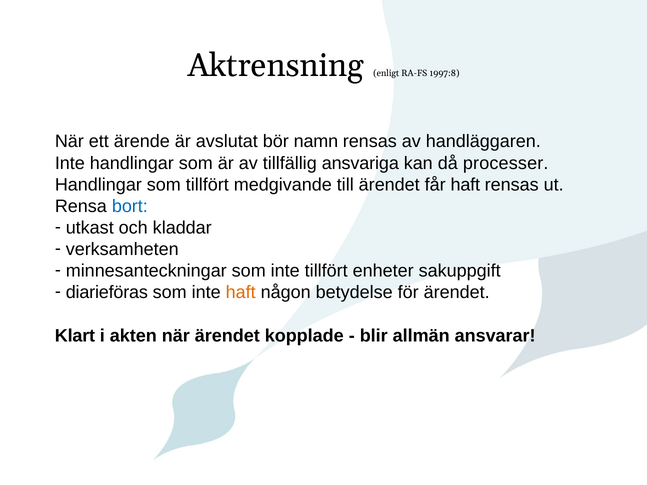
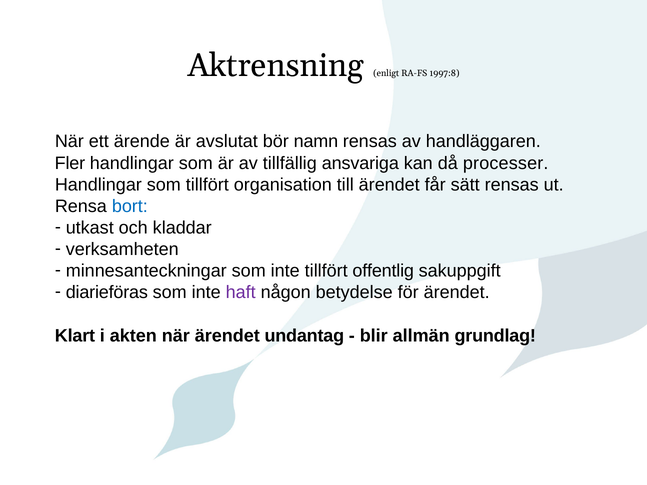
Inte at (70, 163): Inte -> Fler
medgivande: medgivande -> organisation
får haft: haft -> sätt
enheter: enheter -> offentlig
haft at (241, 293) colour: orange -> purple
kopplade: kopplade -> undantag
ansvarar: ansvarar -> grundlag
